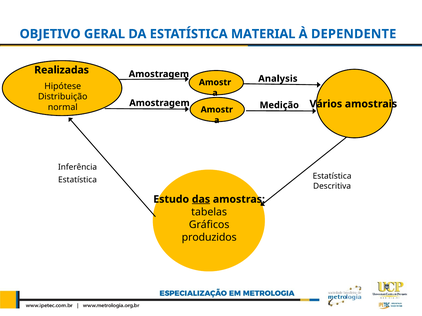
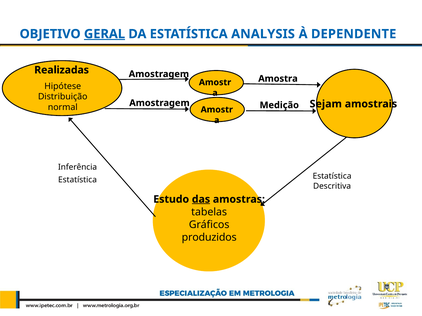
GERAL underline: none -> present
MATERIAL: MATERIAL -> ANALYSIS
Analysis: Analysis -> Amostra
Vários: Vários -> Sejam
